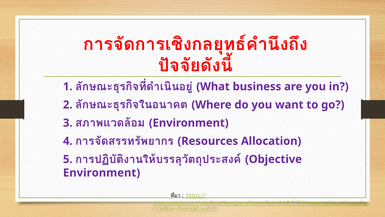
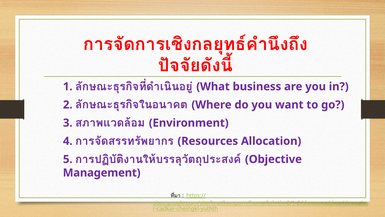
Environment at (102, 172): Environment -> Management
